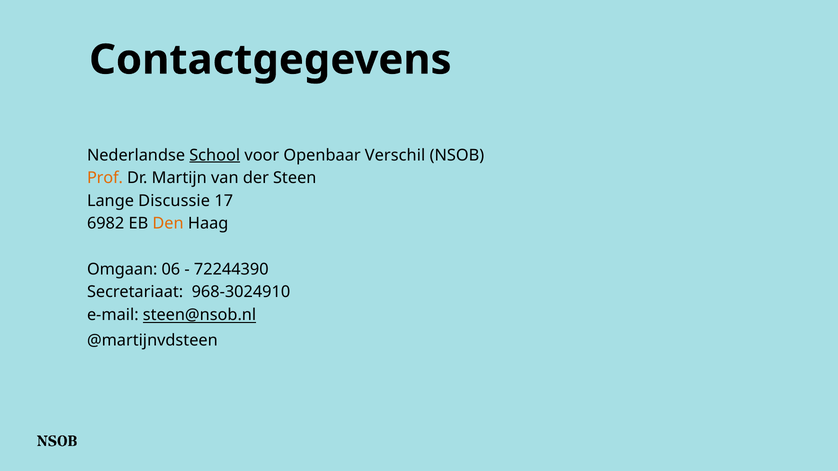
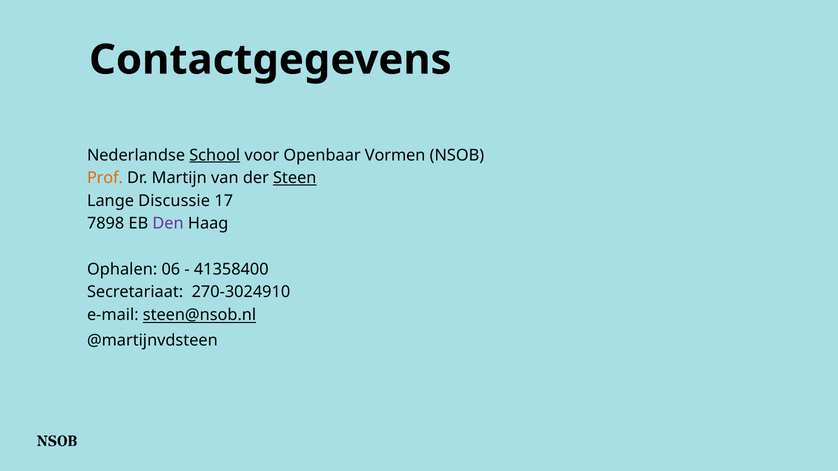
Verschil: Verschil -> Vormen
Steen underline: none -> present
6982: 6982 -> 7898
Den colour: orange -> purple
Omgaan: Omgaan -> Ophalen
72244390: 72244390 -> 41358400
968-3024910: 968-3024910 -> 270-3024910
